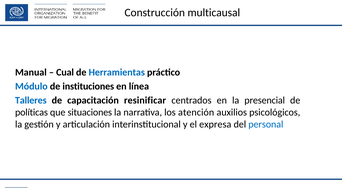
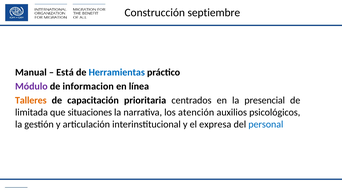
multicausal: multicausal -> septiembre
Cual: Cual -> Está
Módulo colour: blue -> purple
instituciones: instituciones -> informacion
Talleres colour: blue -> orange
resinificar: resinificar -> prioritaria
políticas: políticas -> limitada
